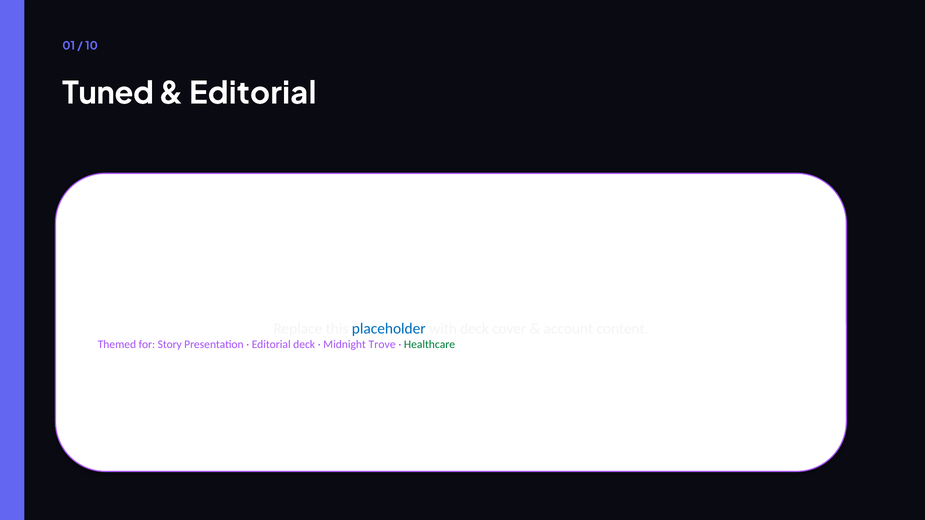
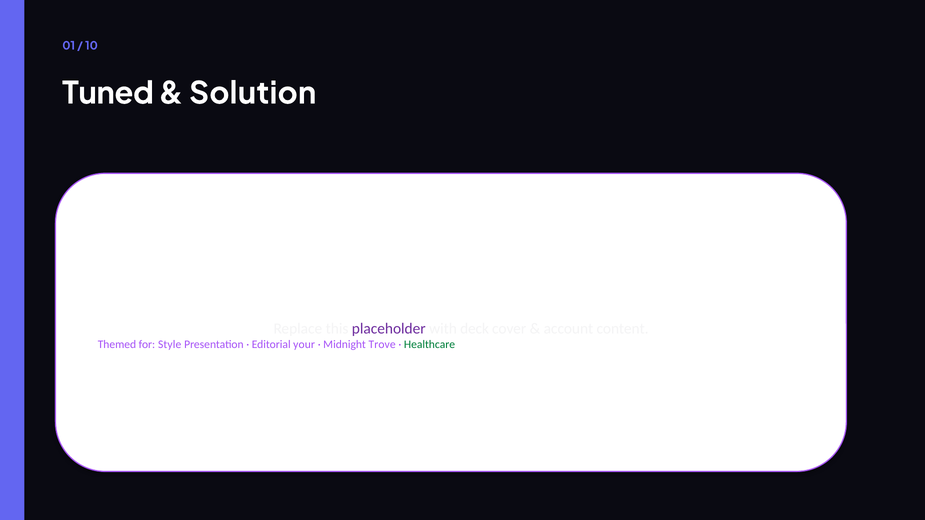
Editorial at (253, 93): Editorial -> Solution
placeholder colour: blue -> purple
Story: Story -> Style
Editorial deck: deck -> your
